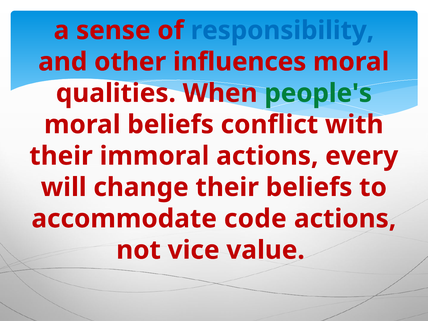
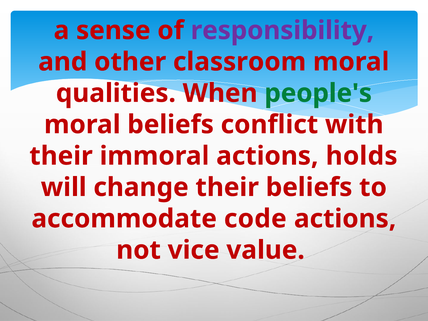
responsibility colour: blue -> purple
influences: influences -> classroom
every: every -> holds
